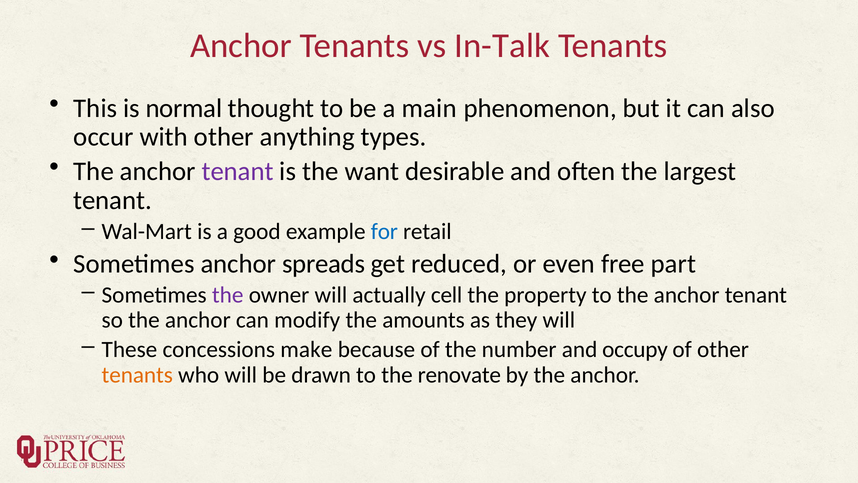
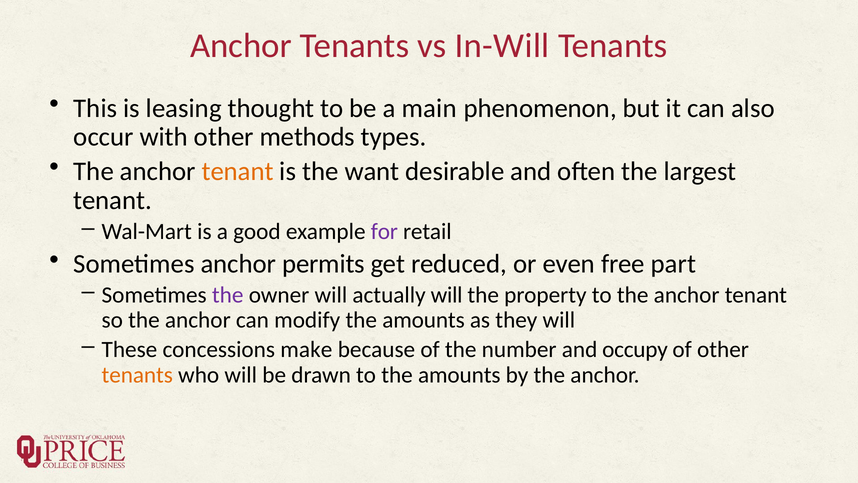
In-Talk: In-Talk -> In-Will
normal: normal -> leasing
anything: anything -> methods
tenant at (238, 171) colour: purple -> orange
for colour: blue -> purple
spreads: spreads -> permits
actually cell: cell -> will
to the renovate: renovate -> amounts
